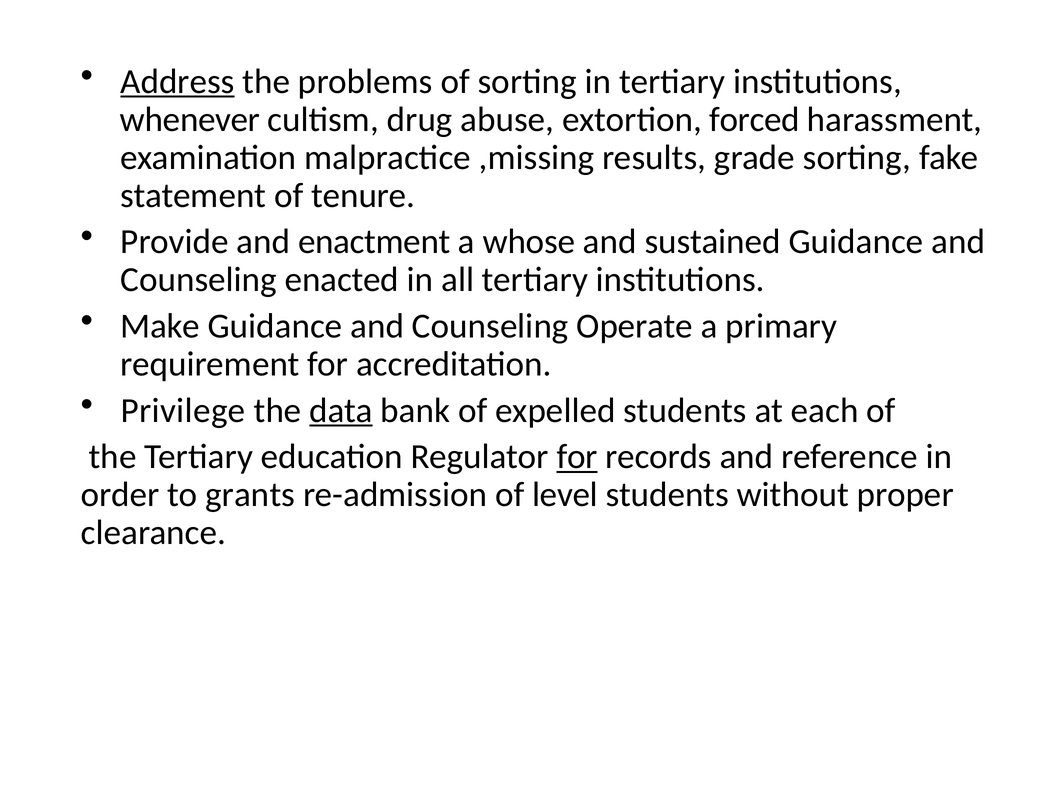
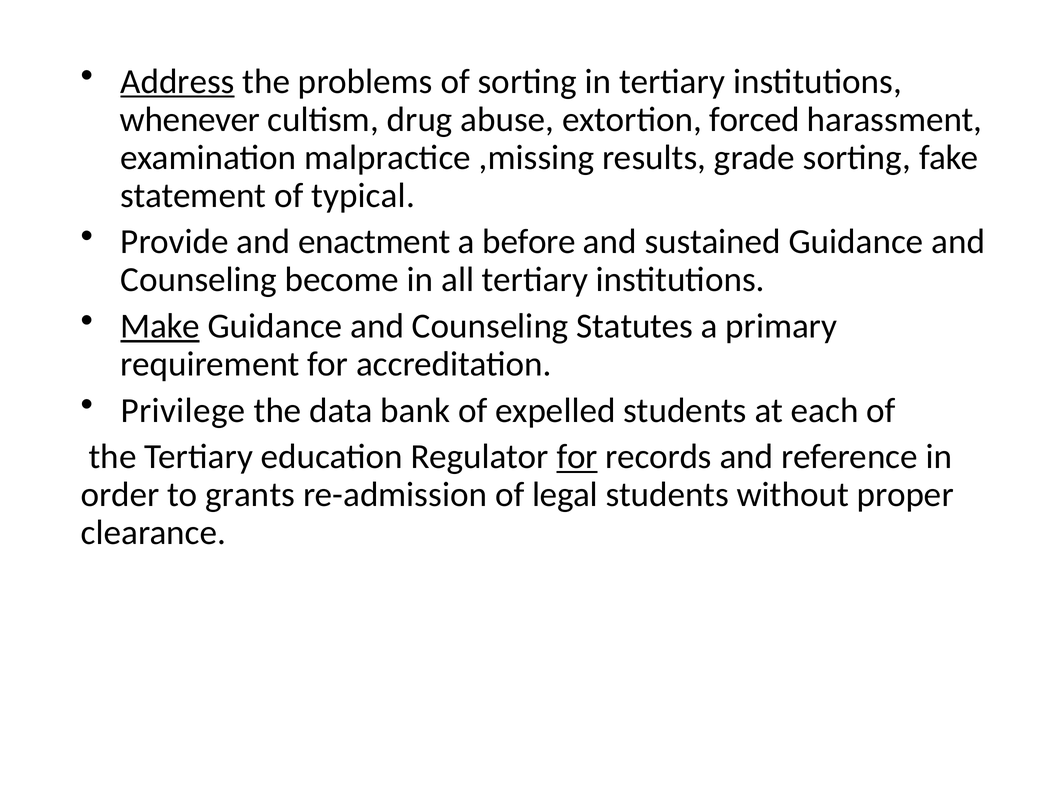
tenure: tenure -> typical
whose: whose -> before
enacted: enacted -> become
Make underline: none -> present
Operate: Operate -> Statutes
data underline: present -> none
level: level -> legal
